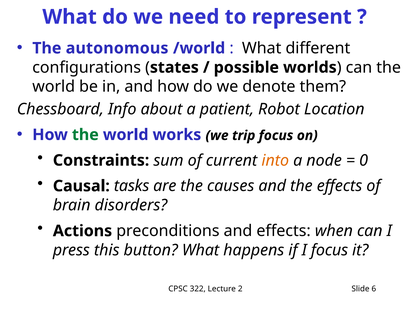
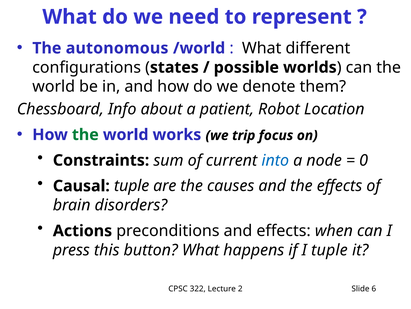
into colour: orange -> blue
Causal tasks: tasks -> tuple
I focus: focus -> tuple
